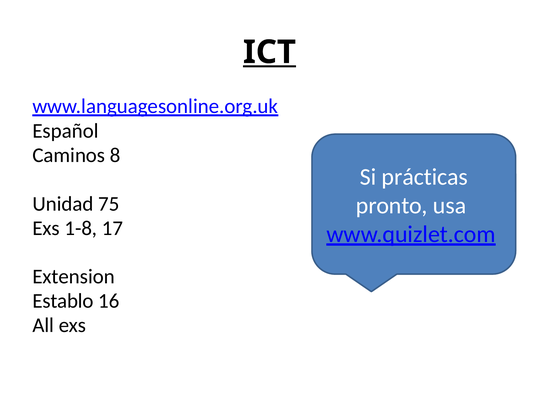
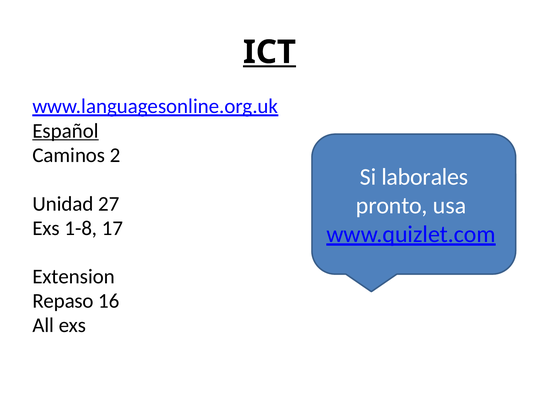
Español underline: none -> present
8: 8 -> 2
prácticas: prácticas -> laborales
75: 75 -> 27
Establo: Establo -> Repaso
